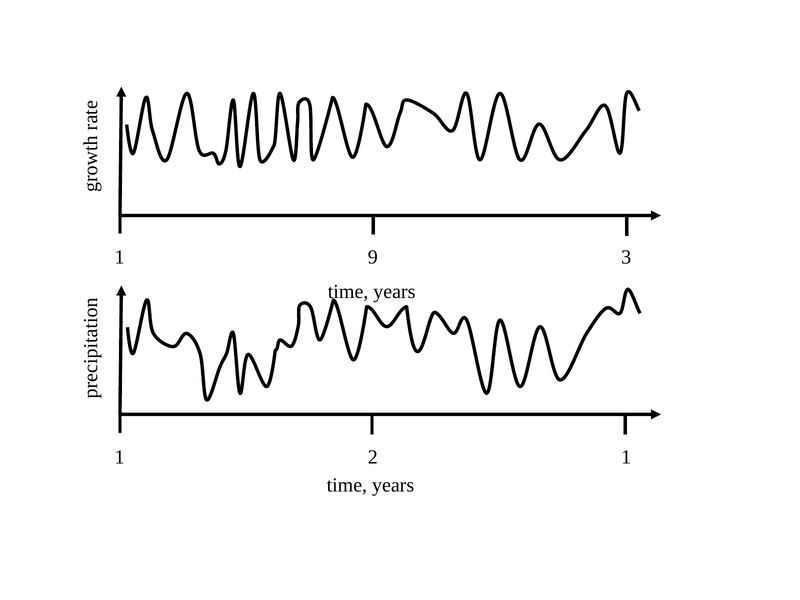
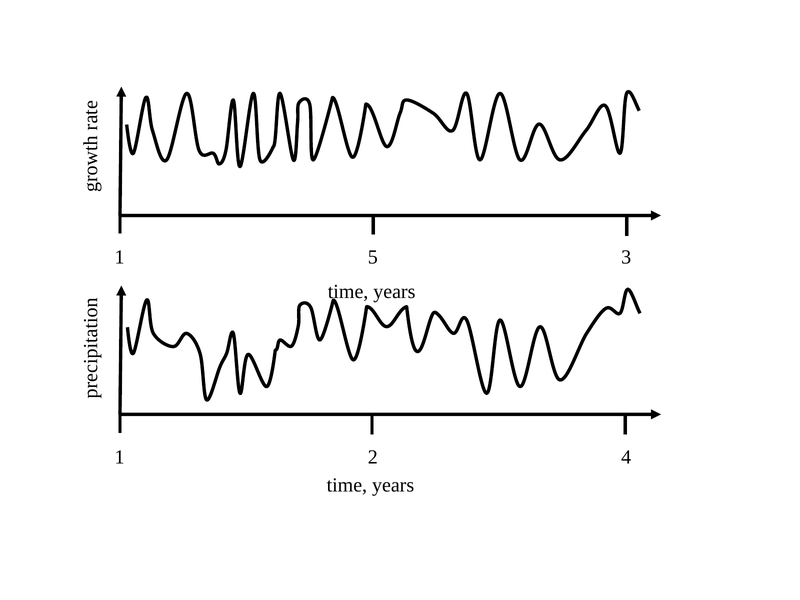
9: 9 -> 5
2 1: 1 -> 4
